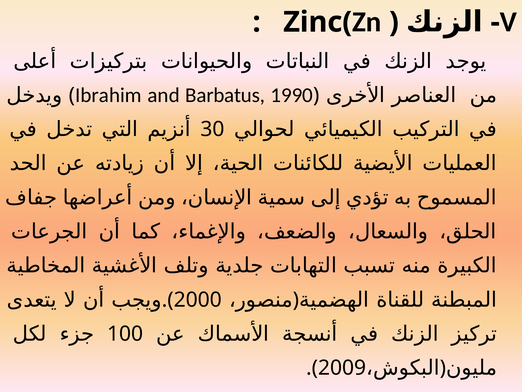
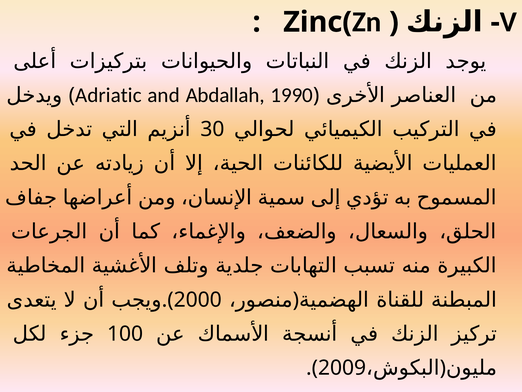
Ibrahim: Ibrahim -> Adriatic
Barbatus: Barbatus -> Abdallah
